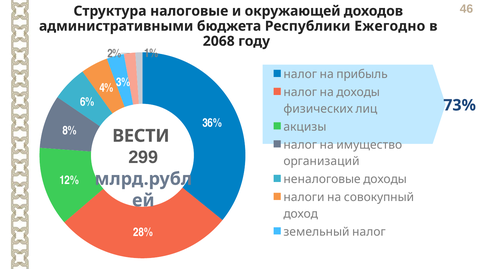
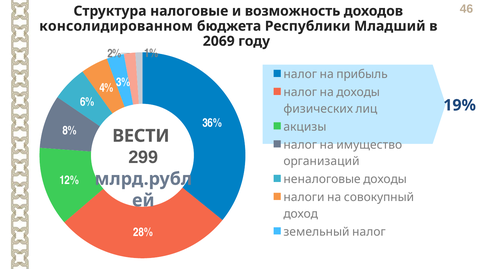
окружающей: окружающей -> возможность
административными: административными -> консолидированном
Ежегодно: Ежегодно -> Младший
2068: 2068 -> 2069
73%: 73% -> 19%
